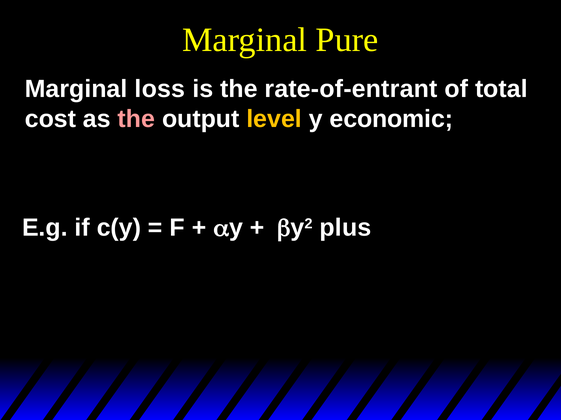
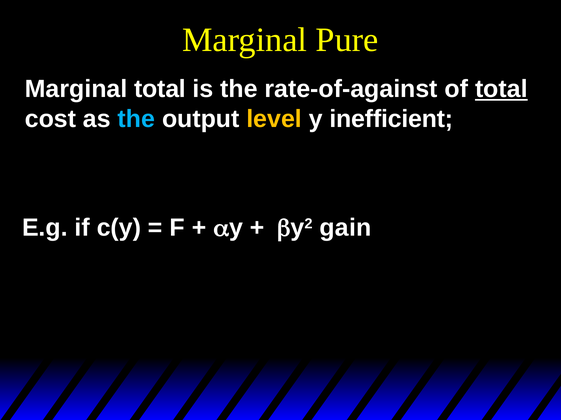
Marginal loss: loss -> total
rate-of-entrant: rate-of-entrant -> rate-of-against
total at (501, 89) underline: none -> present
the at (136, 119) colour: pink -> light blue
economic: economic -> inefficient
plus: plus -> gain
